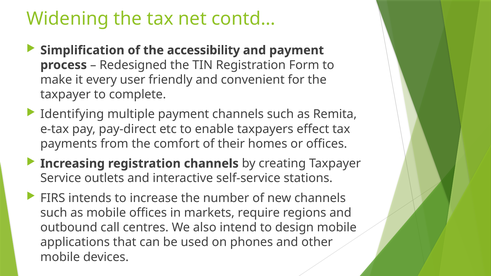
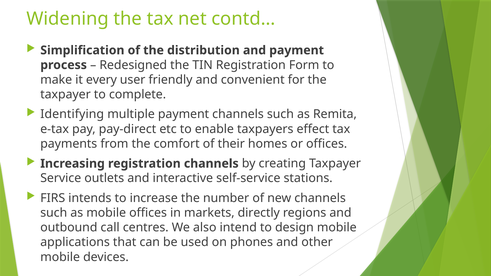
accessibility: accessibility -> distribution
require: require -> directly
